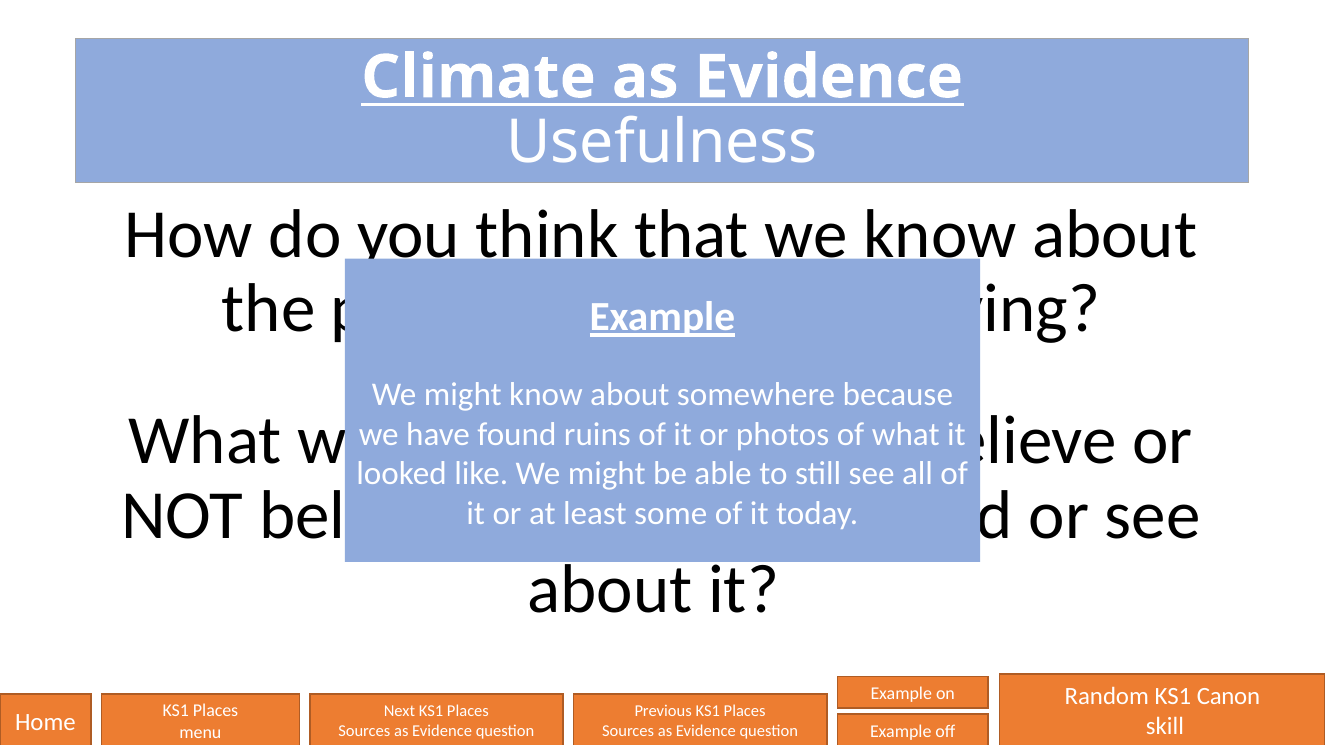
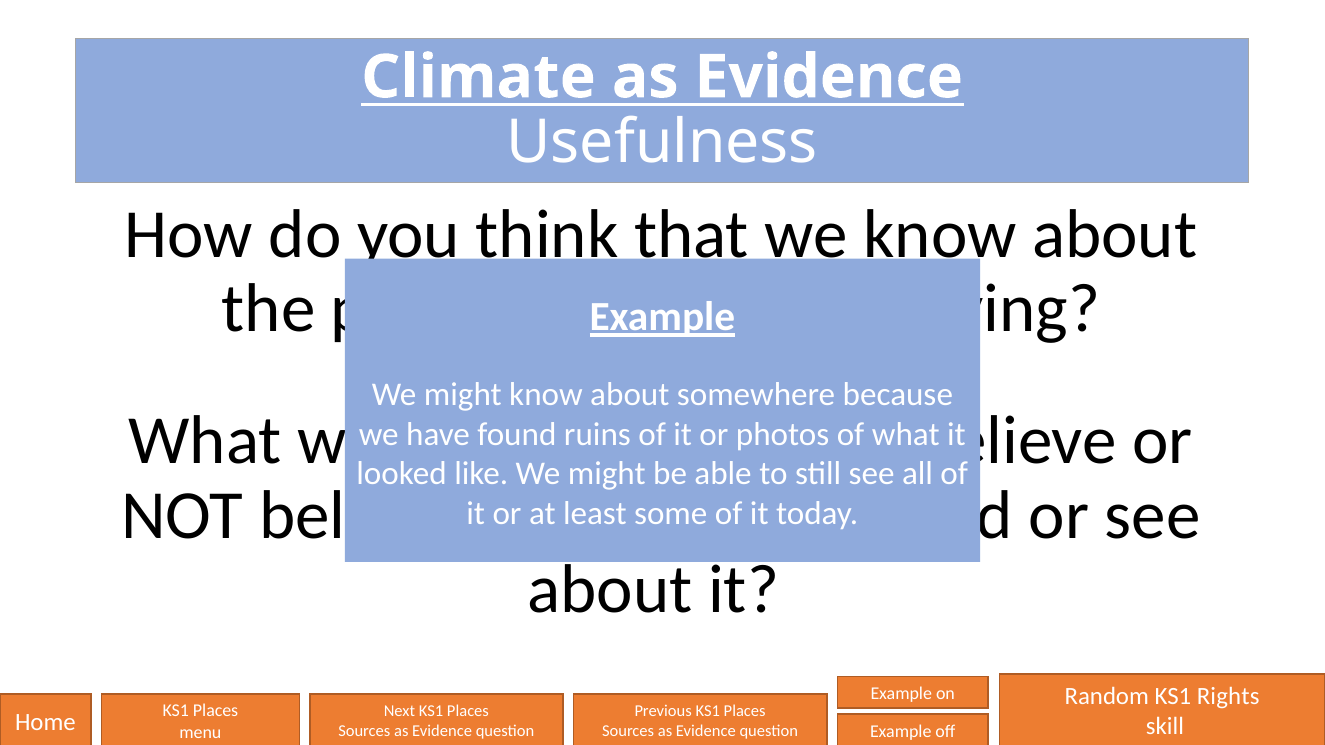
Canon: Canon -> Rights
